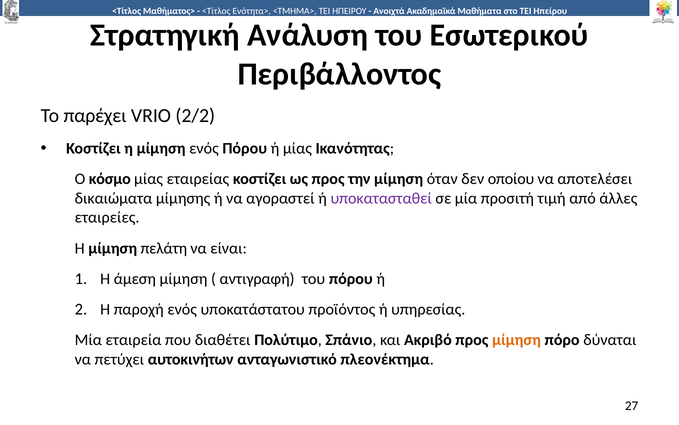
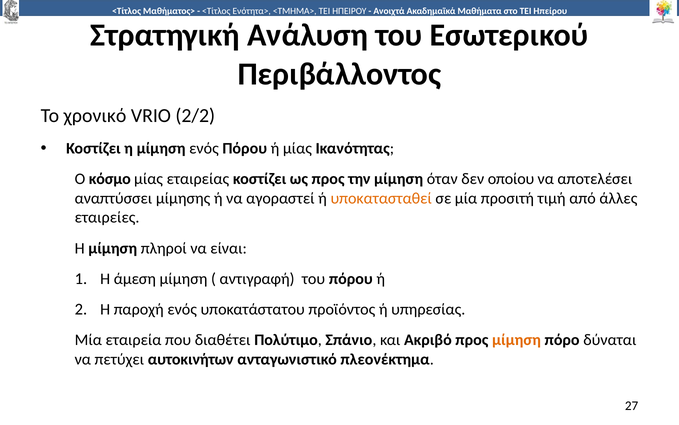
παρέχει: παρέχει -> χρονικό
δικαιώματα: δικαιώματα -> αναπτύσσει
υποκατασταθεί colour: purple -> orange
πελάτη: πελάτη -> πληροί
